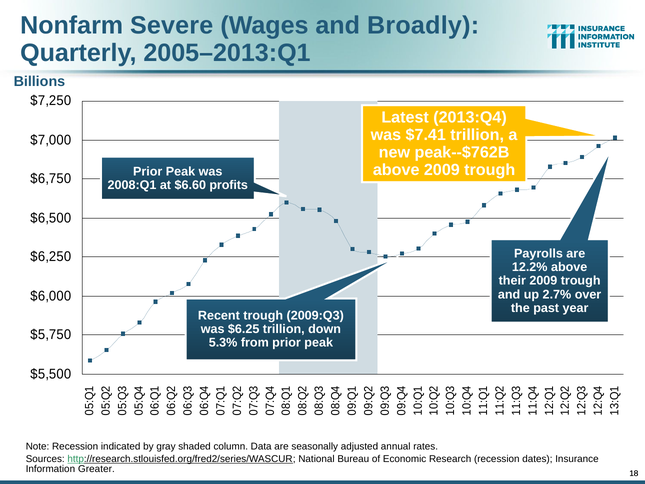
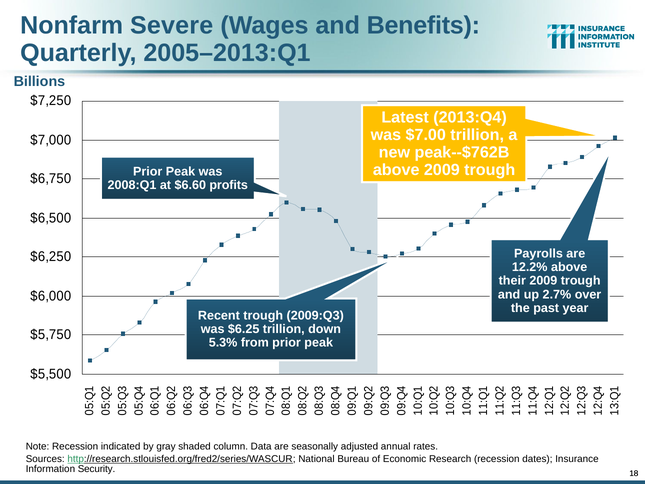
Broadly: Broadly -> Benefits
$7.41: $7.41 -> $7.00
Greater: Greater -> Security
